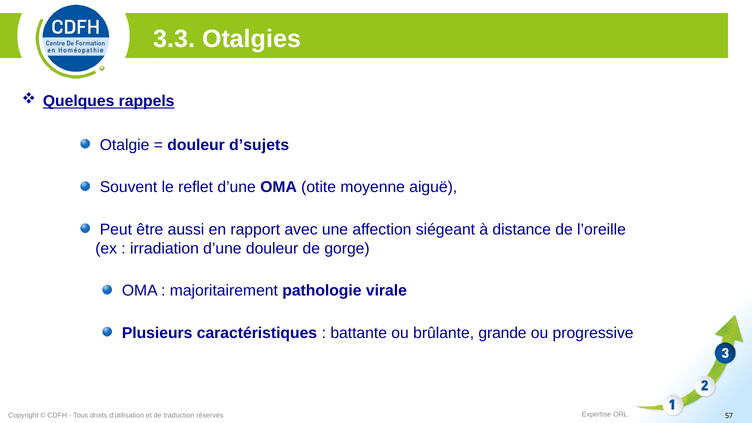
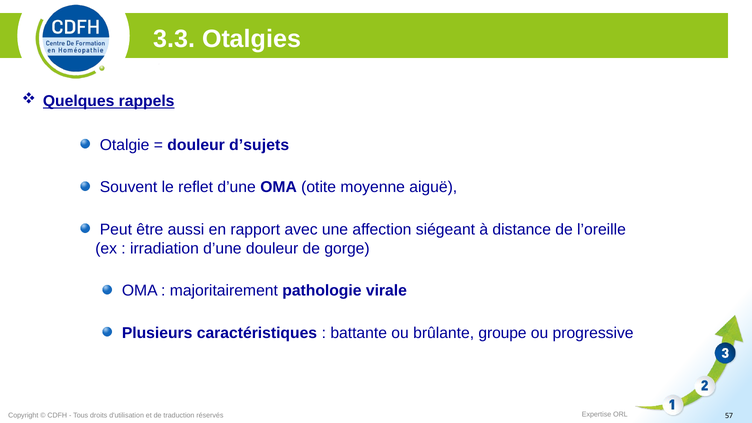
grande: grande -> groupe
